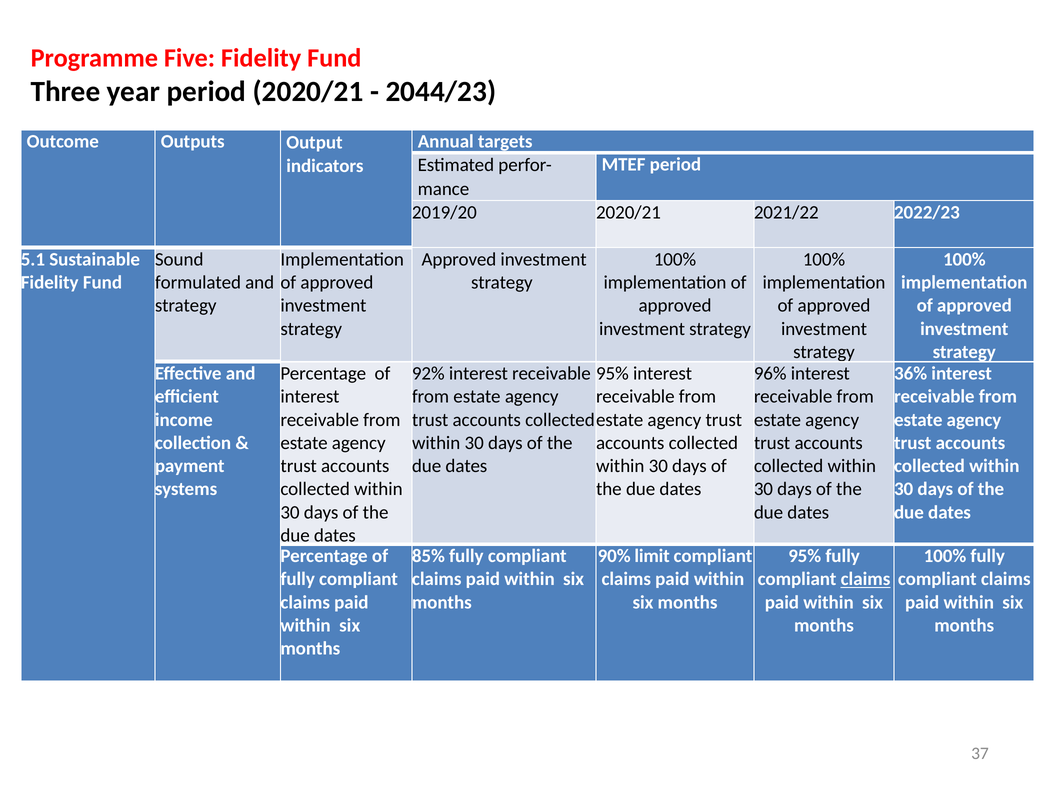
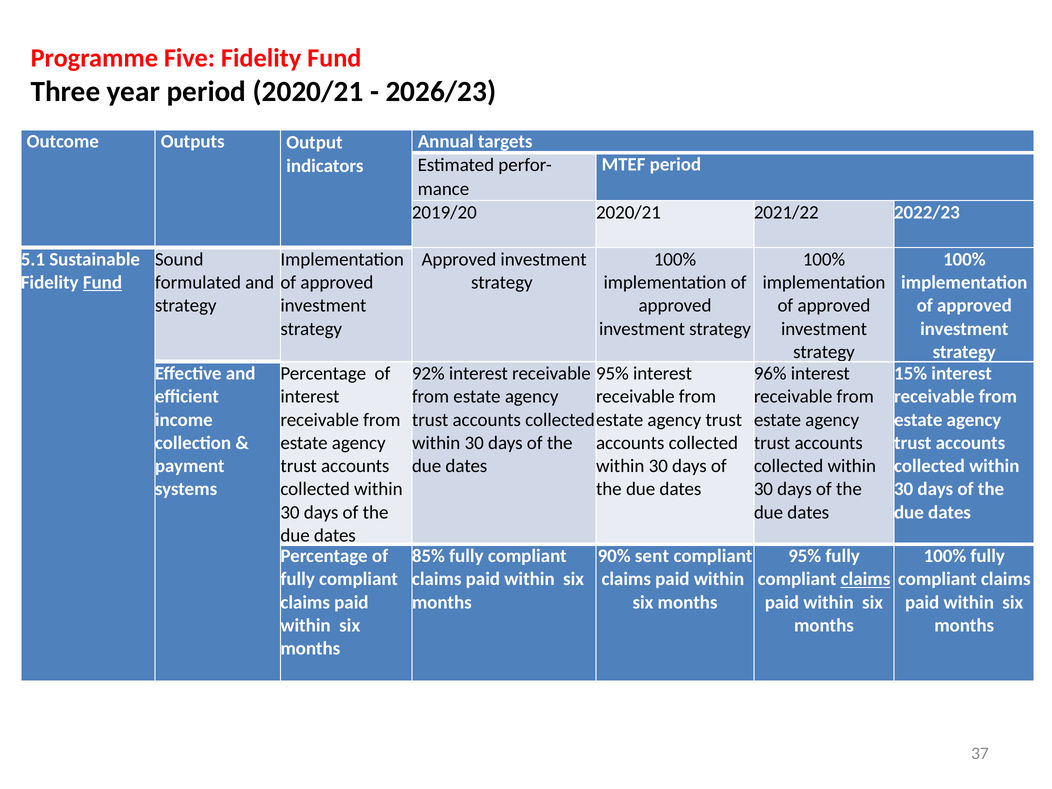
2044/23: 2044/23 -> 2026/23
Fund at (103, 282) underline: none -> present
36%: 36% -> 15%
limit: limit -> sent
